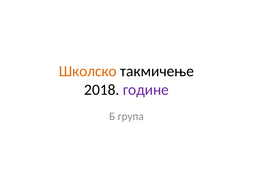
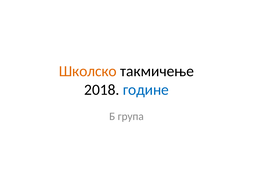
године colour: purple -> blue
